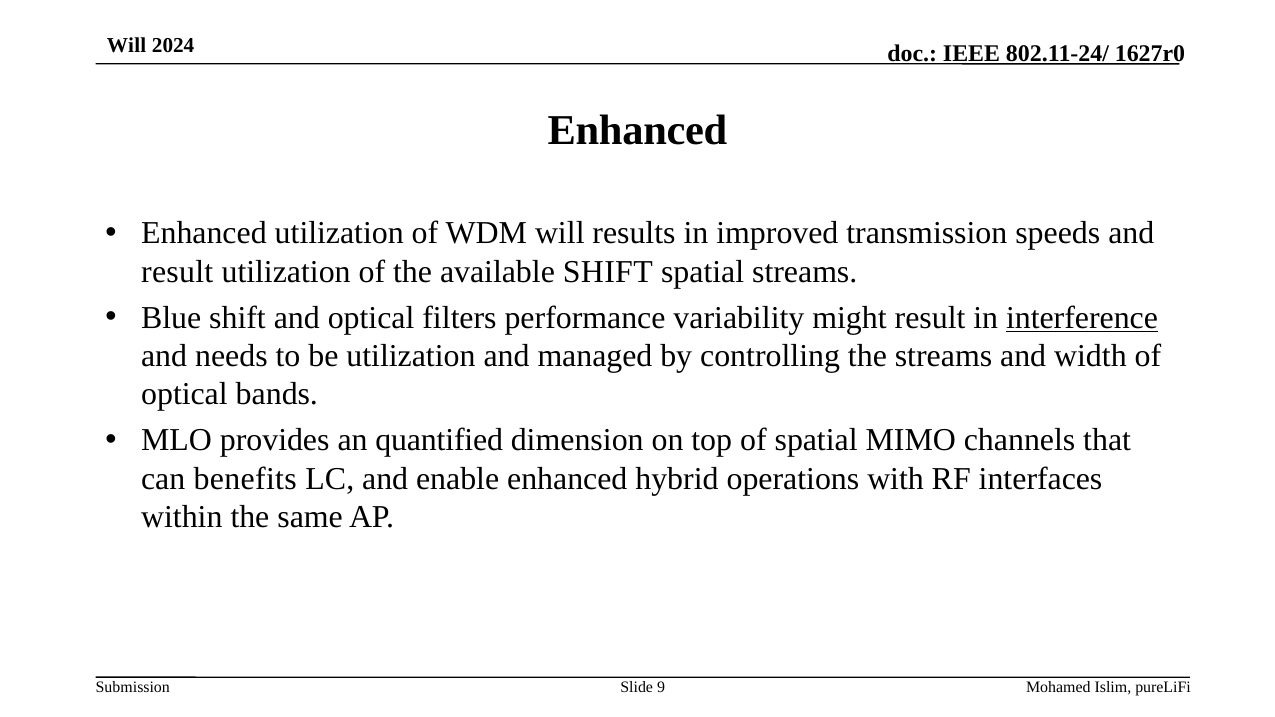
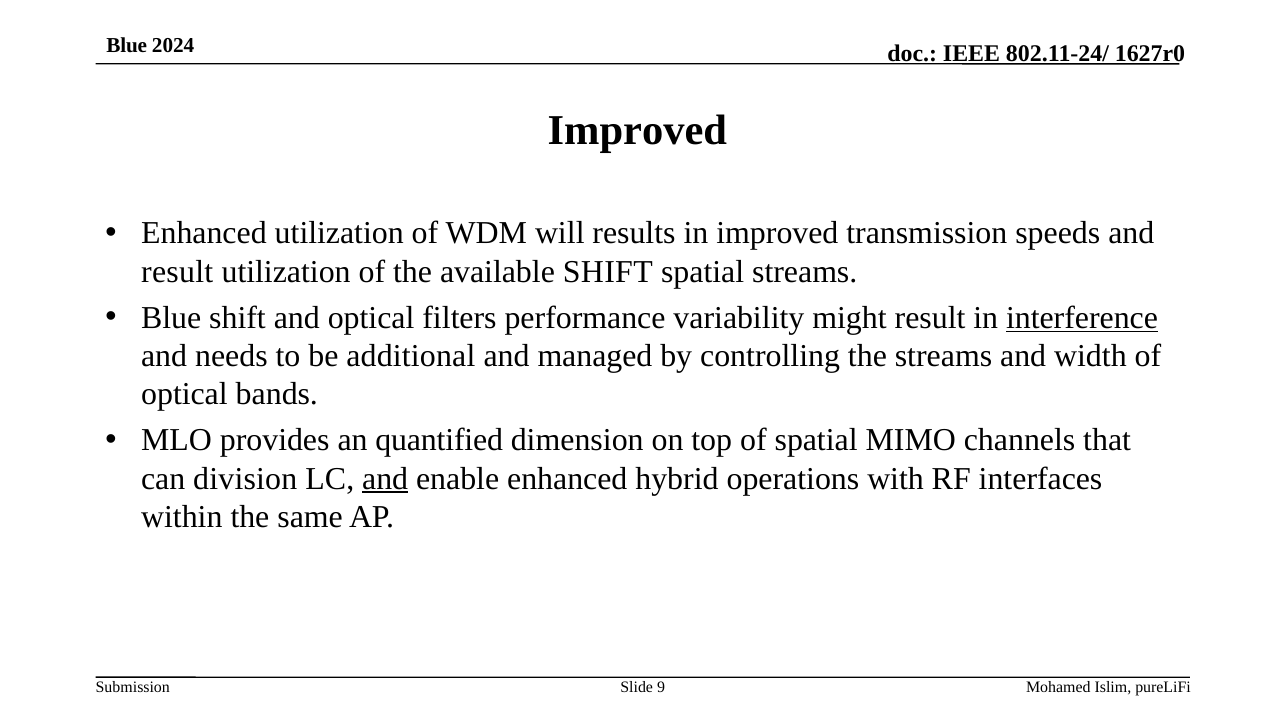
Will at (127, 45): Will -> Blue
Enhanced at (637, 130): Enhanced -> Improved
be utilization: utilization -> additional
benefits: benefits -> division
and at (385, 479) underline: none -> present
